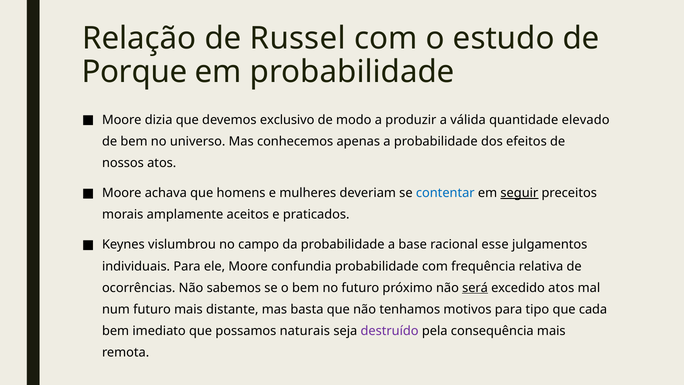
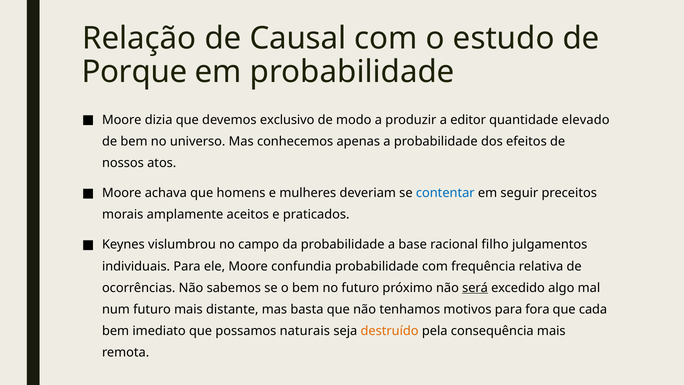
Russel: Russel -> Causal
válida: válida -> editor
seguir underline: present -> none
esse: esse -> filho
excedido atos: atos -> algo
tipo: tipo -> fora
destruído colour: purple -> orange
